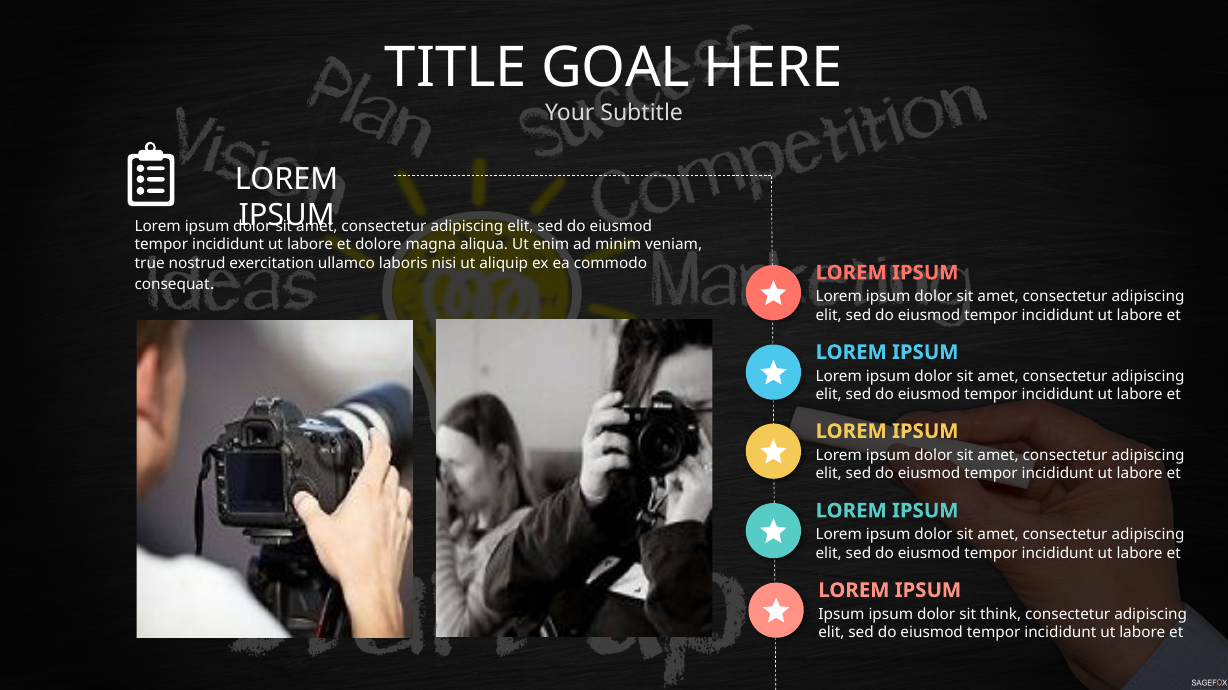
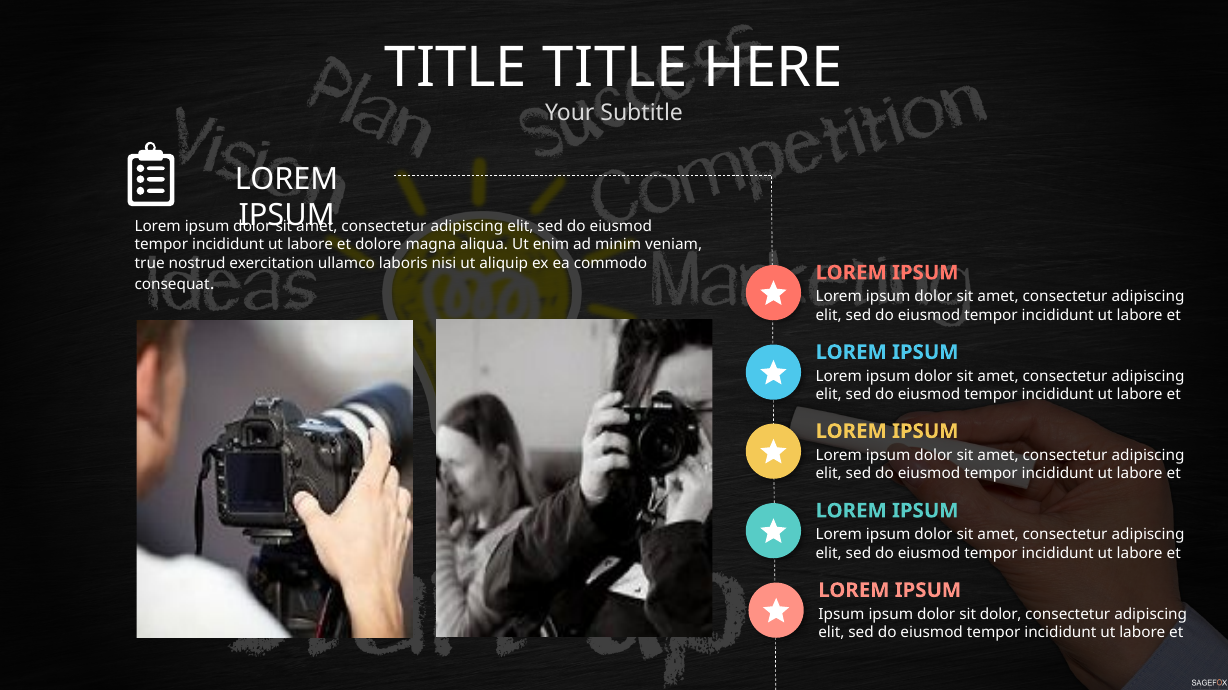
TITLE GOAL: GOAL -> TITLE
sit think: think -> dolor
